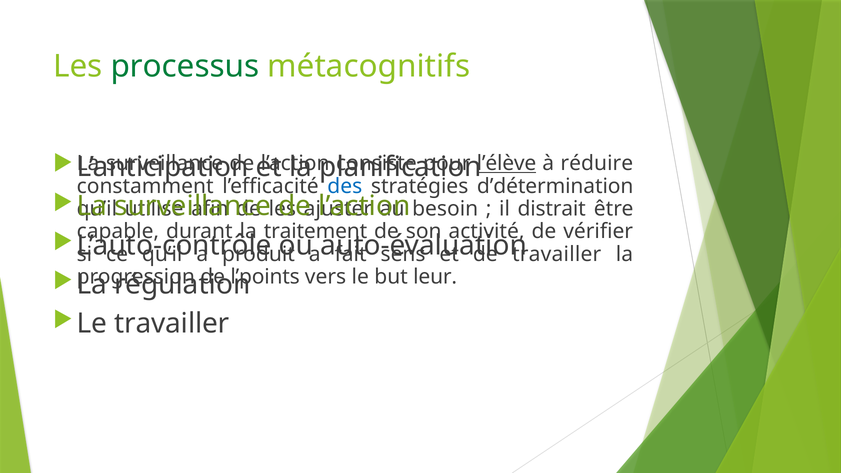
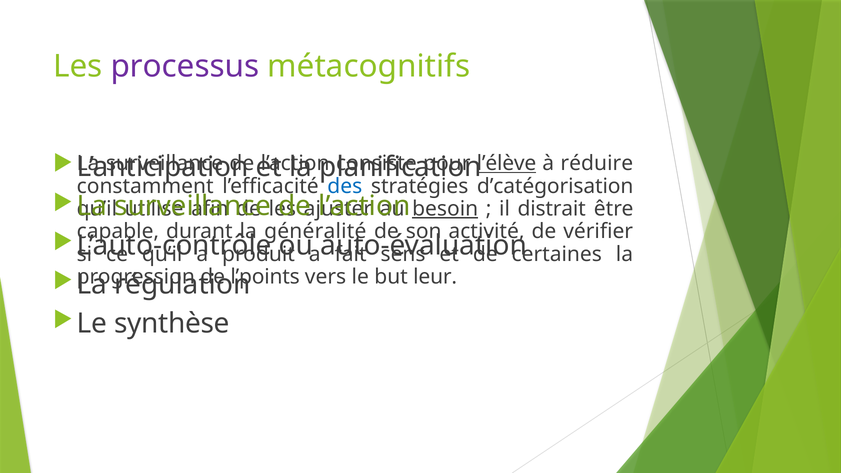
processus colour: green -> purple
d’détermination: d’détermination -> d’catégorisation
besoin underline: none -> present
traitement: traitement -> généralité
travailler at (557, 254): travailler -> certaines
Le travailler: travailler -> synthèse
